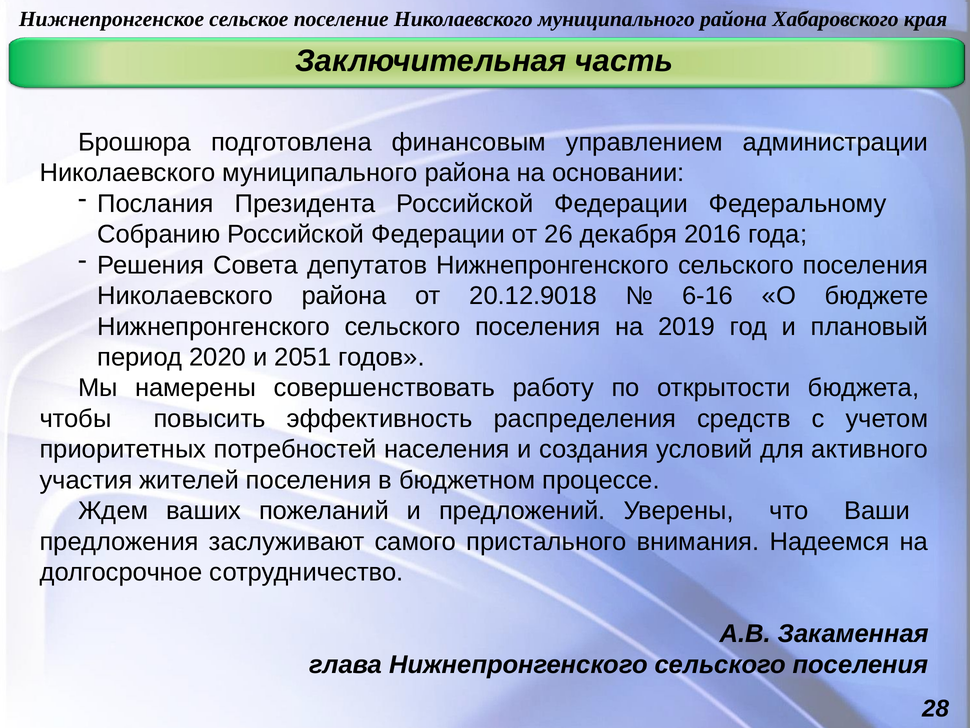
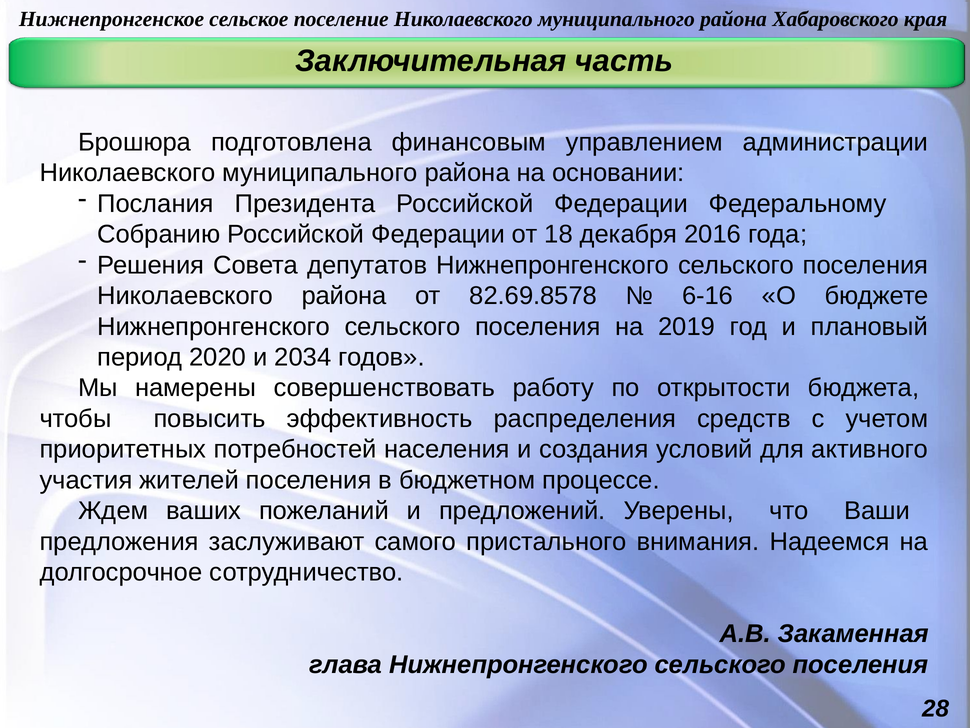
26: 26 -> 18
20.12.9018: 20.12.9018 -> 82.69.8578
2051: 2051 -> 2034
